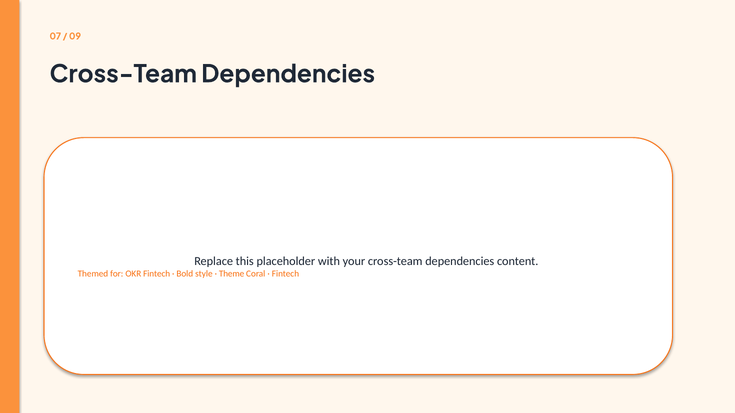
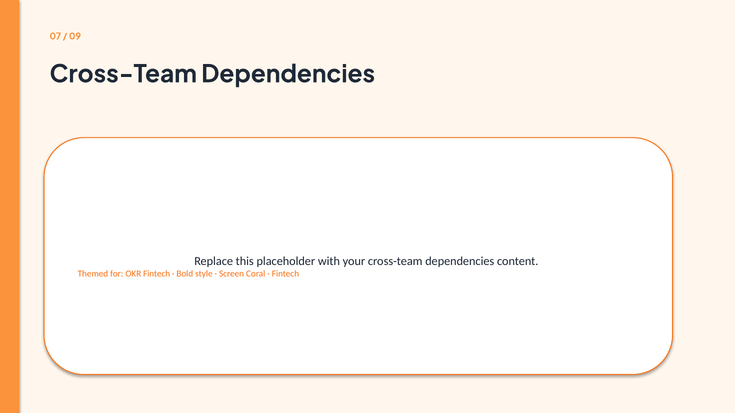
Theme: Theme -> Screen
